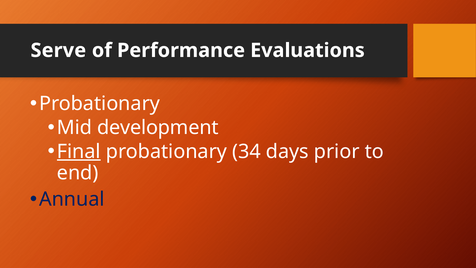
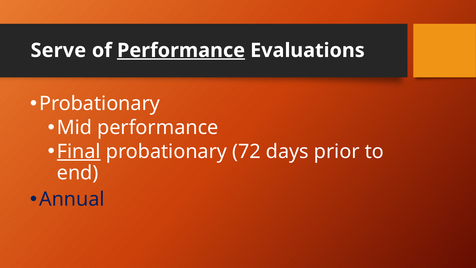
Performance at (181, 50) underline: none -> present
Mid development: development -> performance
34: 34 -> 72
